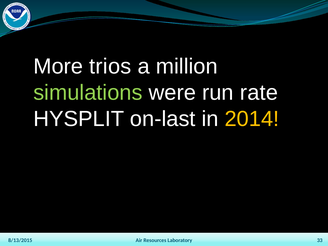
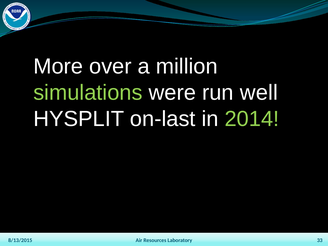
trios: trios -> over
rate: rate -> well
2014 colour: yellow -> light green
